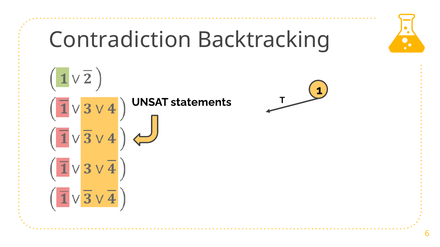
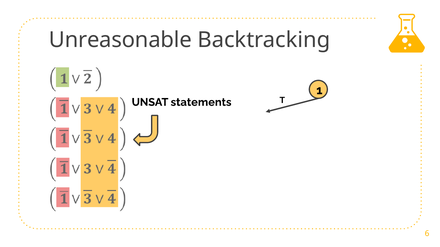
Contradiction: Contradiction -> Unreasonable
